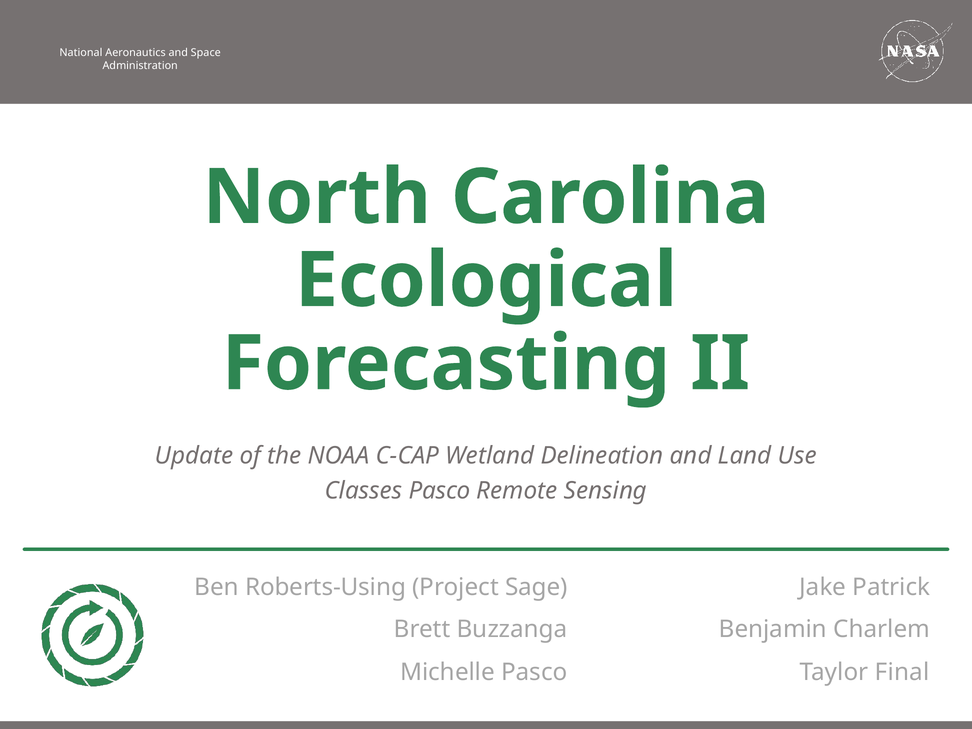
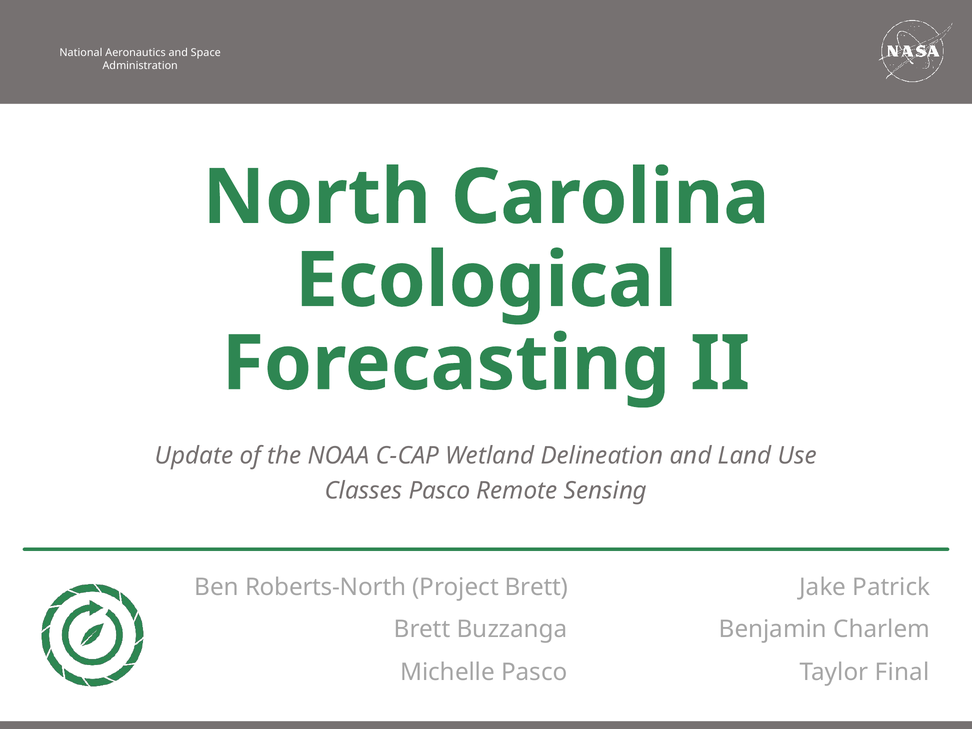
Roberts-Using: Roberts-Using -> Roberts-North
Project Sage: Sage -> Brett
